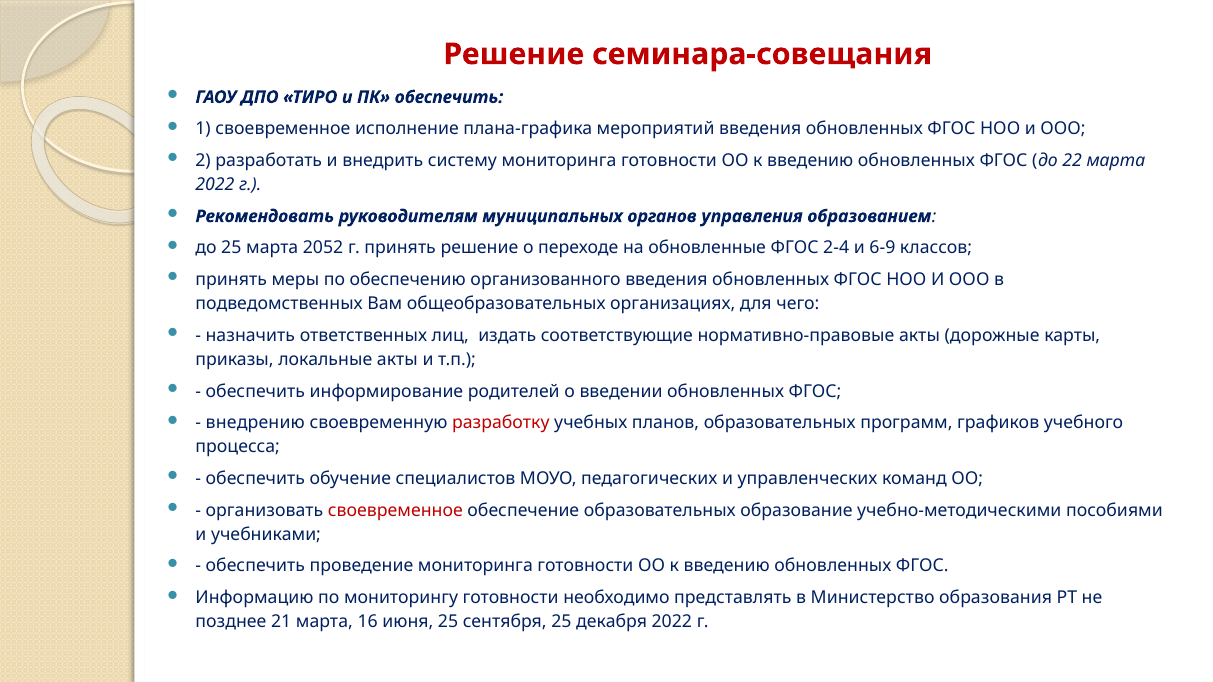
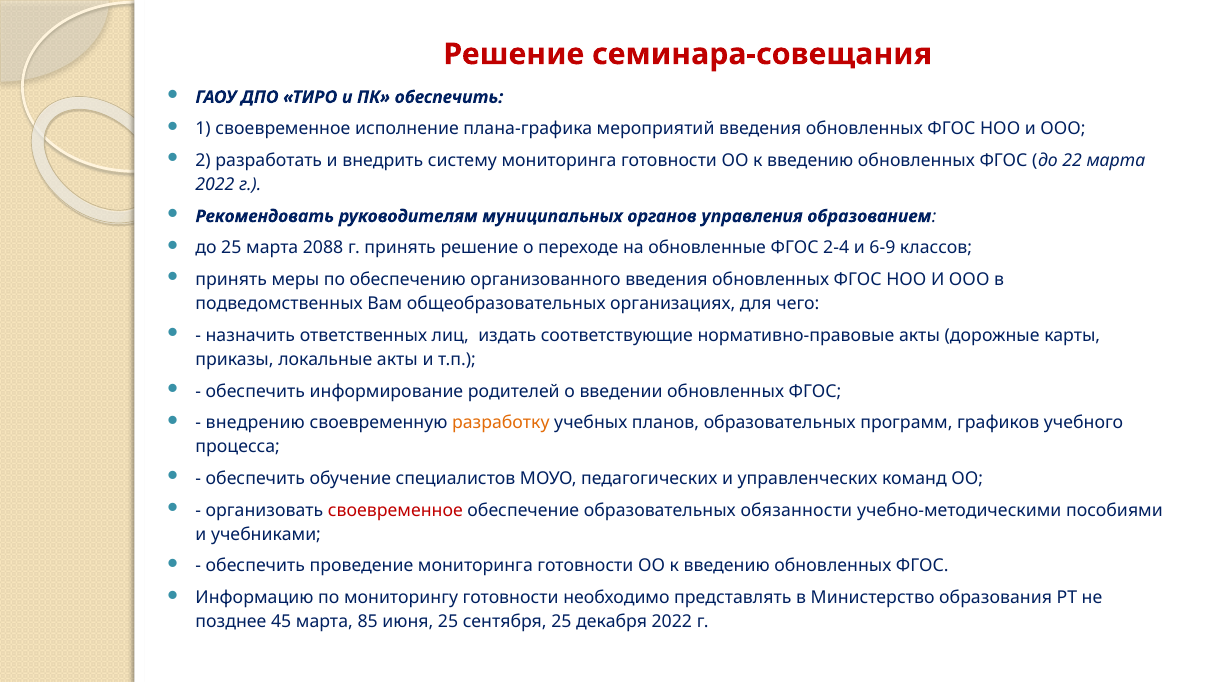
2052: 2052 -> 2088
разработку colour: red -> orange
образование: образование -> обязанности
21: 21 -> 45
16: 16 -> 85
